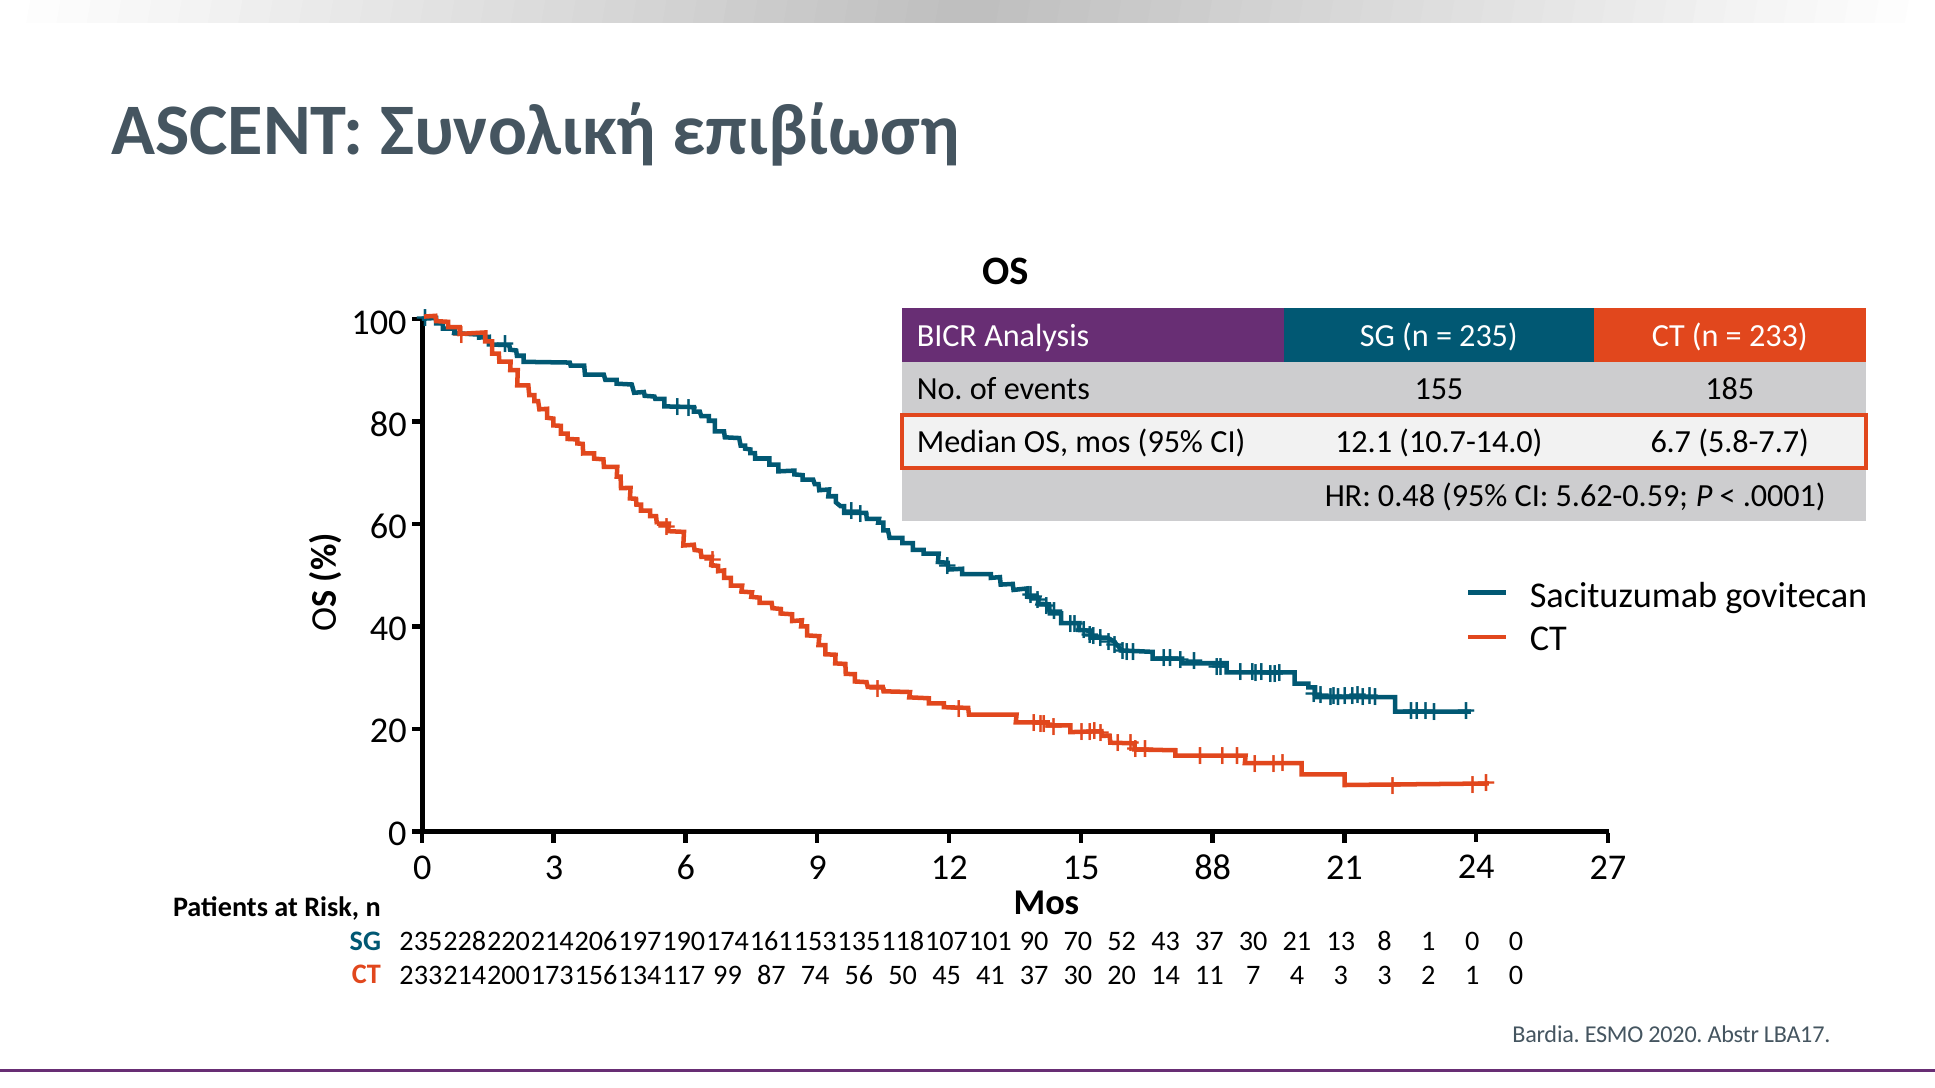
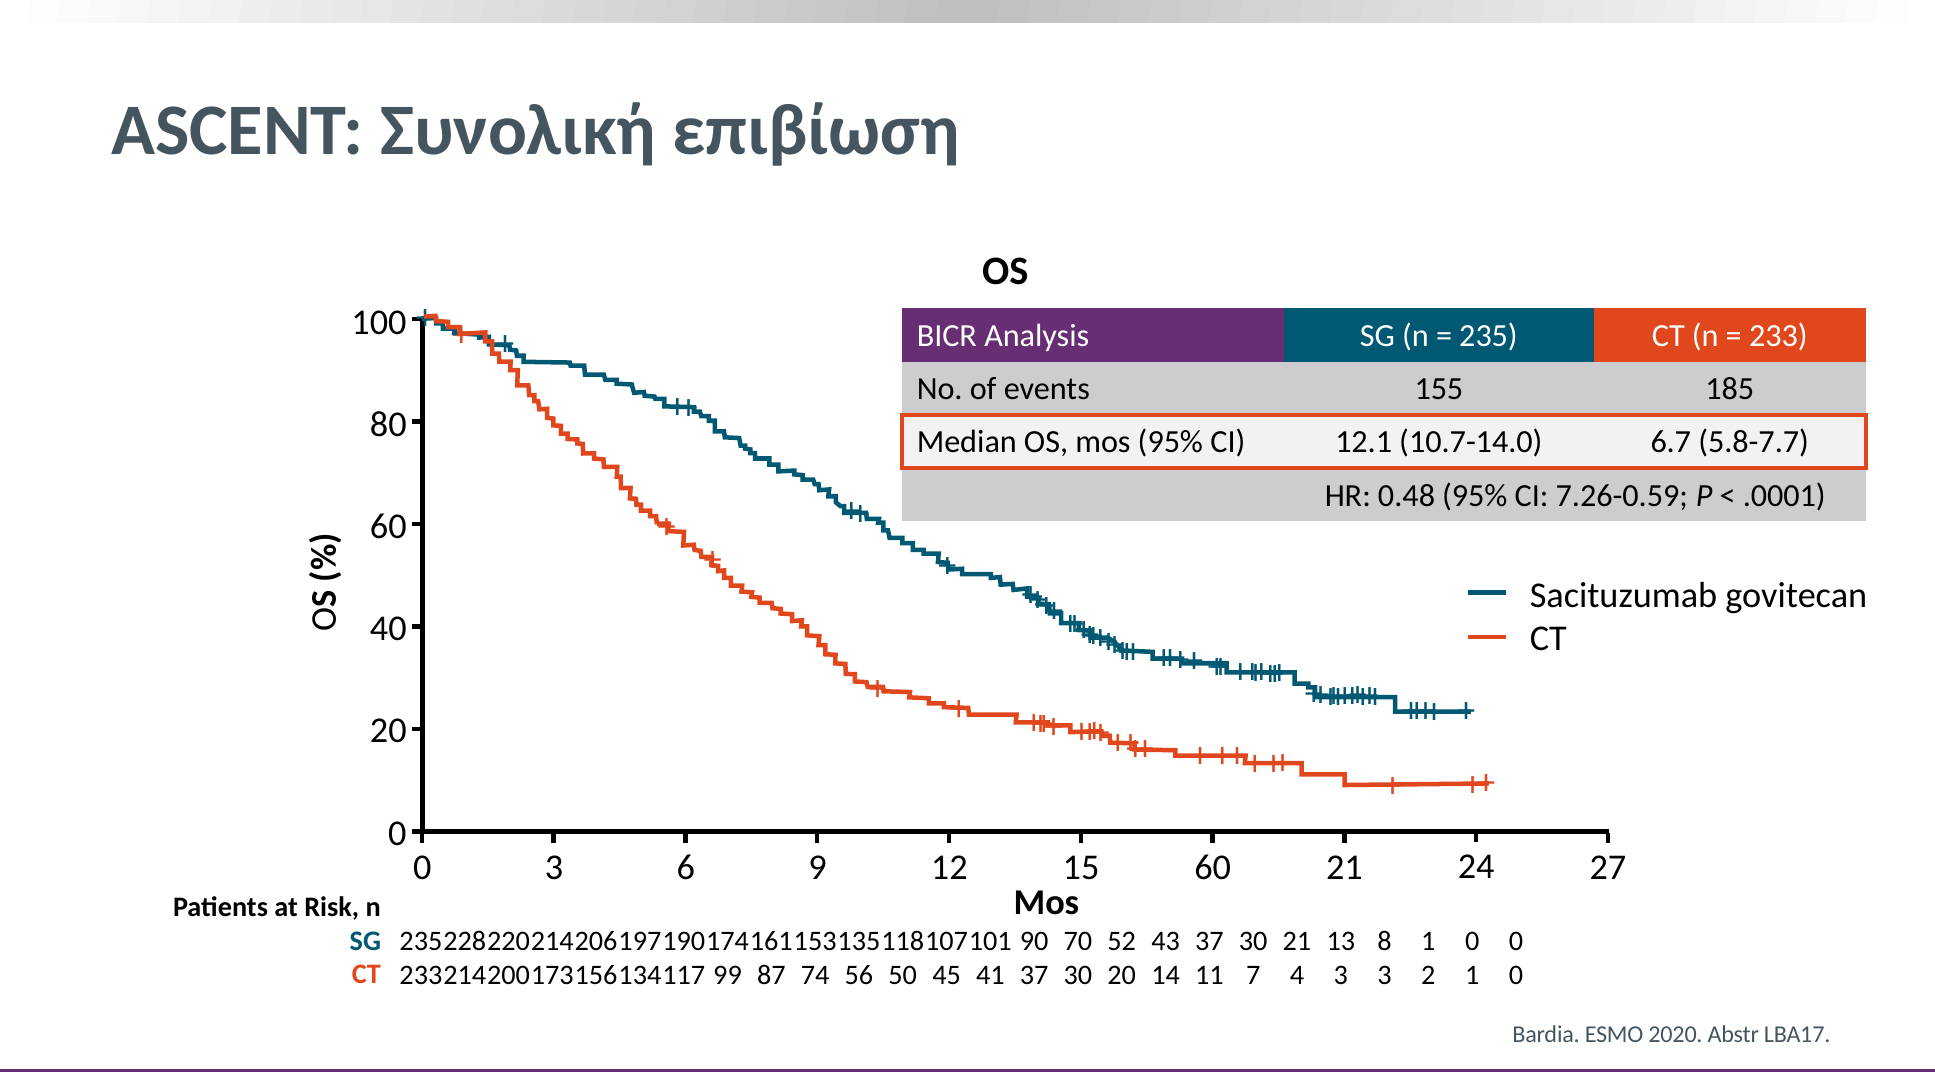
5.62-0.59: 5.62-0.59 -> 7.26-0.59
15 88: 88 -> 60
